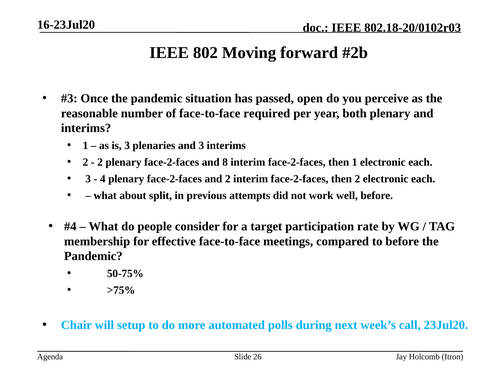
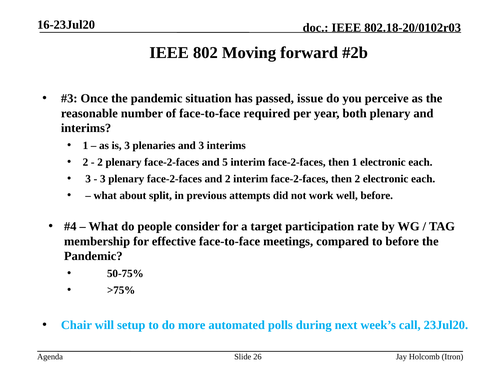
open: open -> issue
8: 8 -> 5
4 at (103, 179): 4 -> 3
